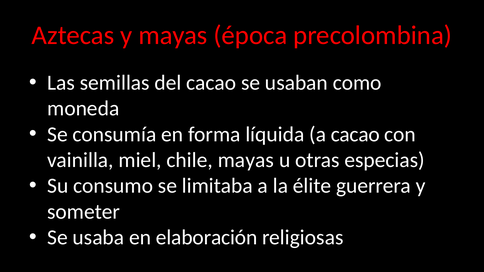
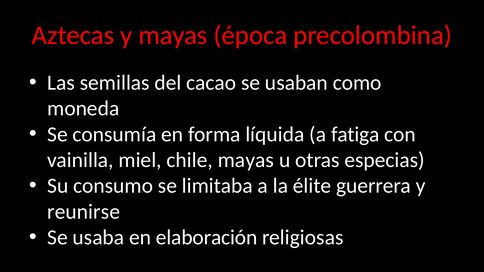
a cacao: cacao -> fatiga
someter: someter -> reunirse
